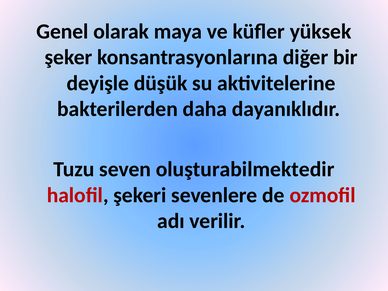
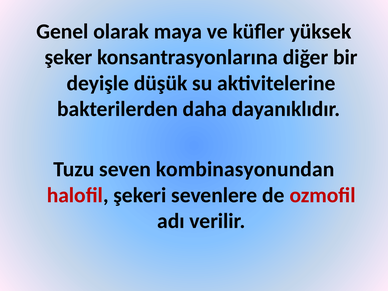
oluşturabilmektedir: oluşturabilmektedir -> kombinasyonundan
